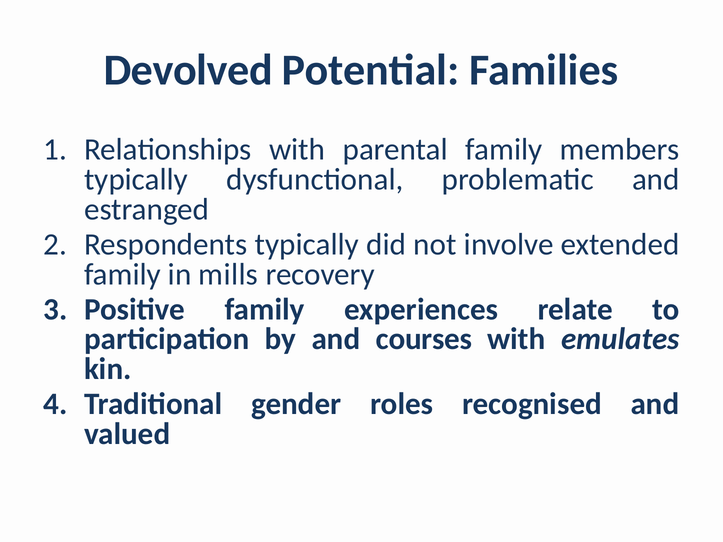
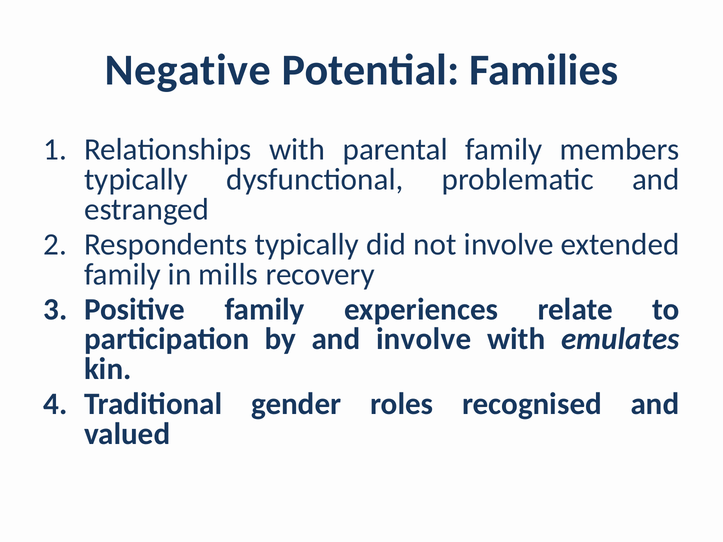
Devolved: Devolved -> Negative
and courses: courses -> involve
